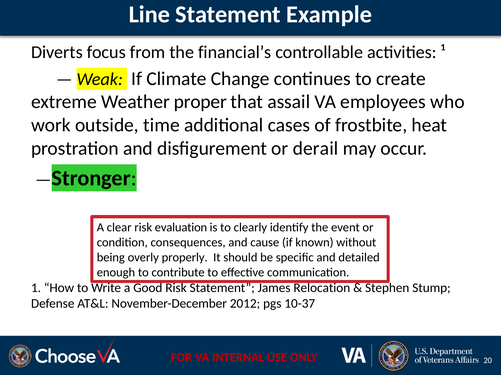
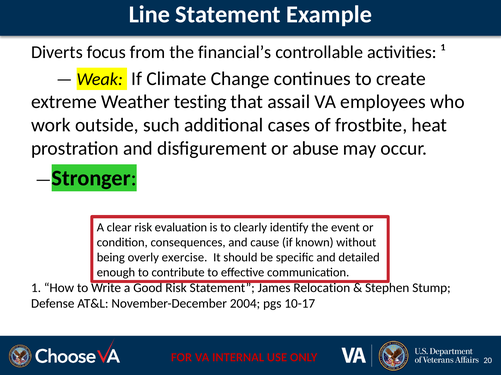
proper: proper -> testing
time: time -> such
derail: derail -> abuse
properly: properly -> exercise
2012: 2012 -> 2004
10-37: 10-37 -> 10-17
